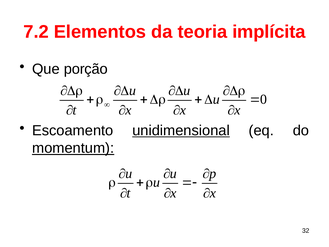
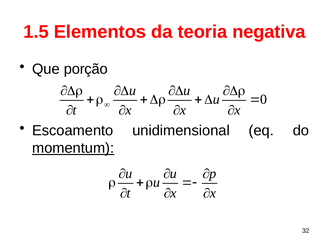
7.2: 7.2 -> 1.5
implícita: implícita -> negativa
unidimensional underline: present -> none
